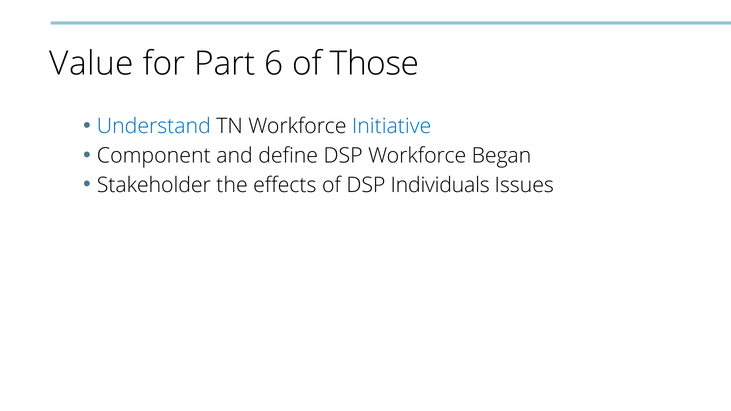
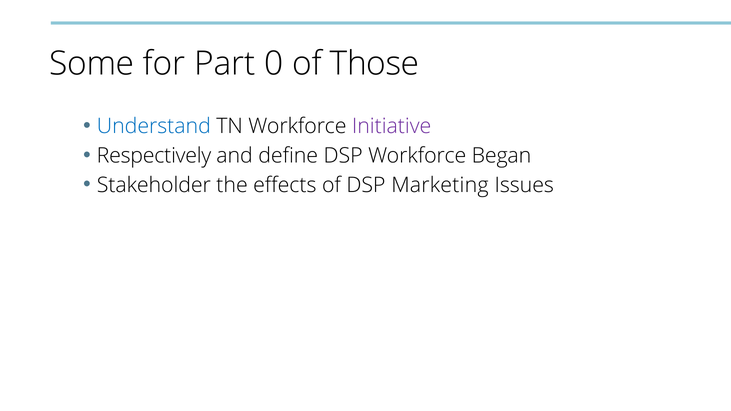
Value: Value -> Some
6: 6 -> 0
Initiative colour: blue -> purple
Component: Component -> Respectively
Individuals: Individuals -> Marketing
